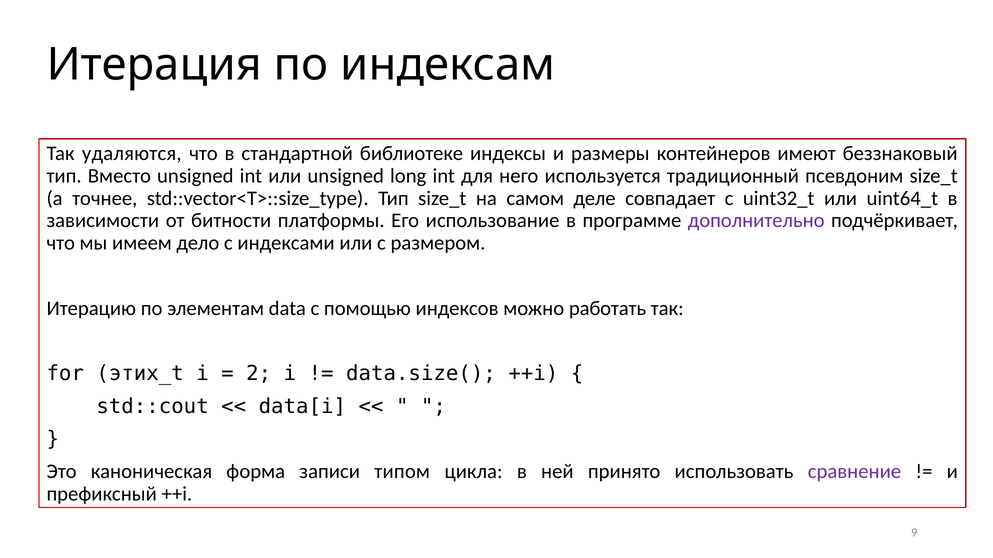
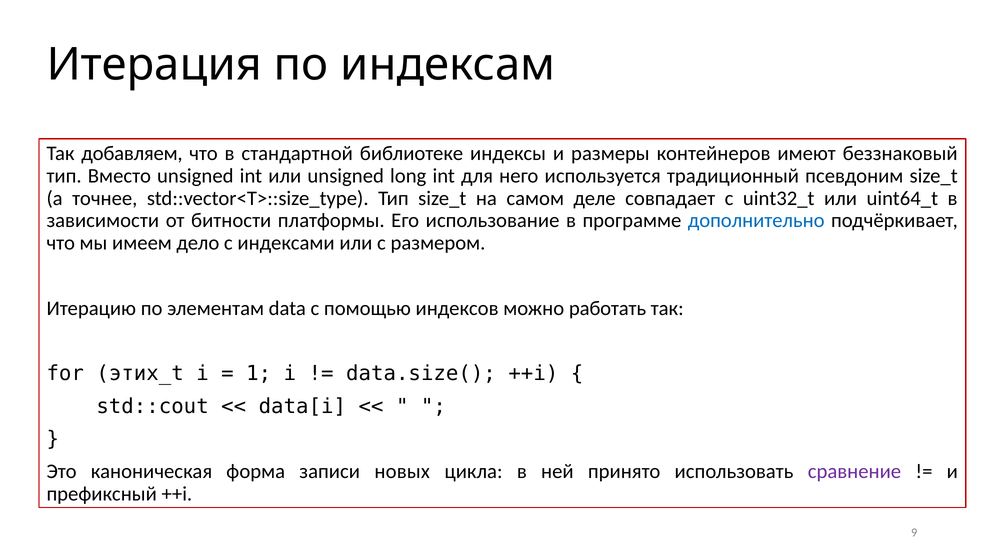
удаляются: удаляются -> добавляем
дополнительно colour: purple -> blue
2: 2 -> 1
типом: типом -> новых
